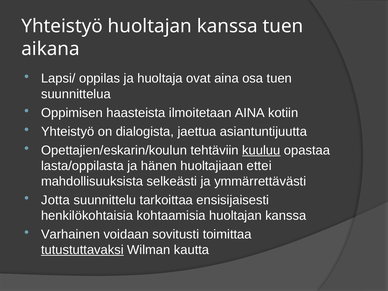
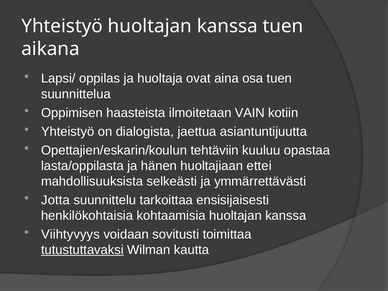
ilmoitetaan AINA: AINA -> VAIN
kuuluu underline: present -> none
Varhainen: Varhainen -> Viihtyvyys
